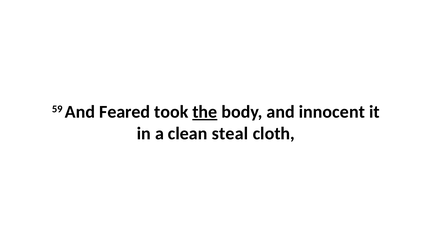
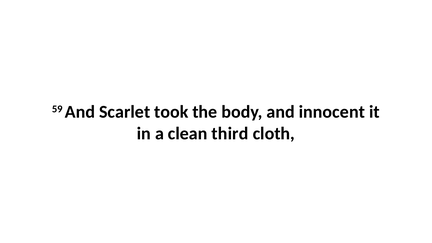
Feared: Feared -> Scarlet
the underline: present -> none
steal: steal -> third
